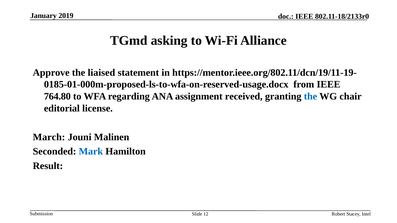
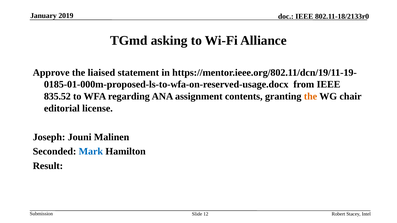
764.80: 764.80 -> 835.52
received: received -> contents
the at (310, 96) colour: blue -> orange
March: March -> Joseph
